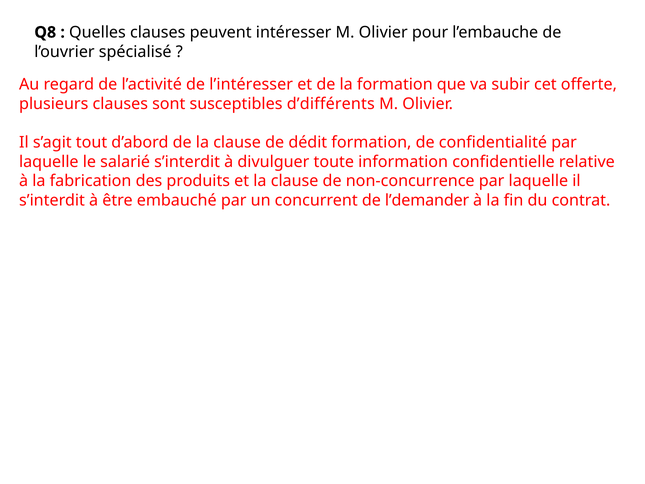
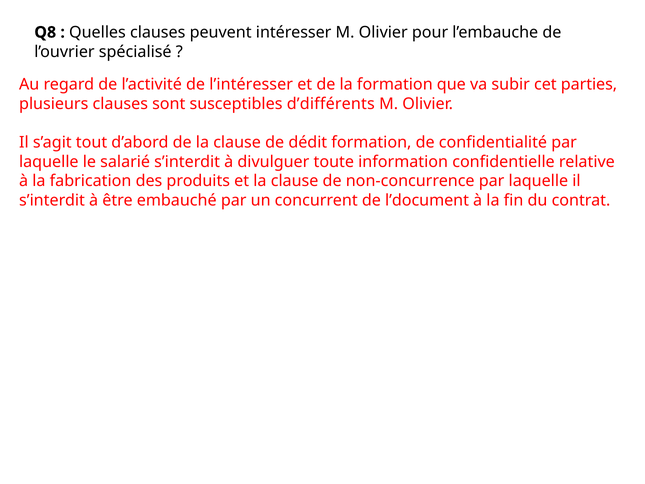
offerte: offerte -> parties
l’demander: l’demander -> l’document
